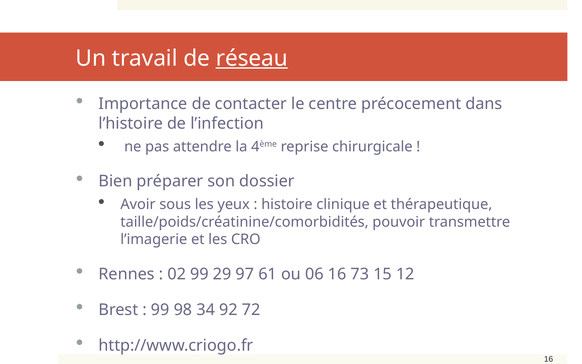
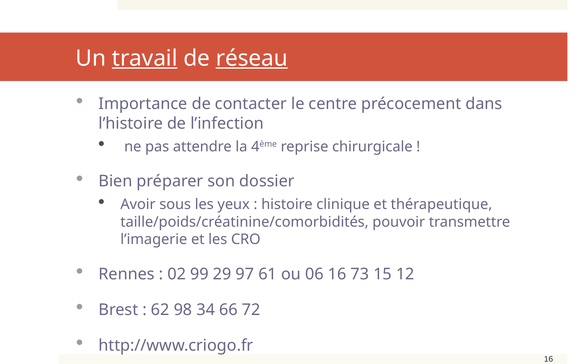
travail underline: none -> present
99 at (160, 310): 99 -> 62
92: 92 -> 66
